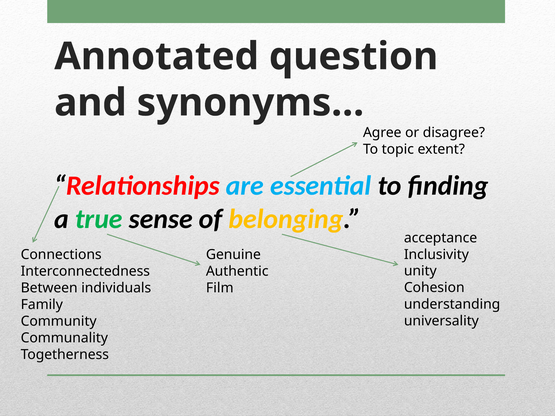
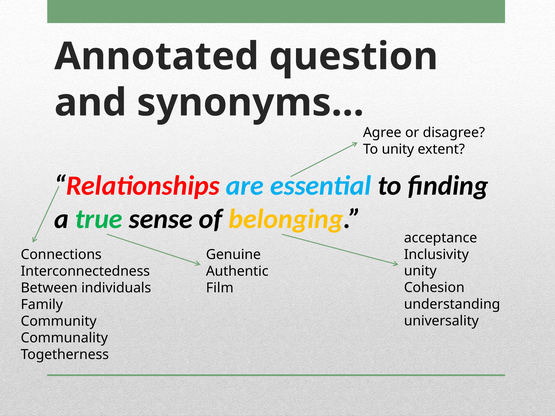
To topic: topic -> unity
